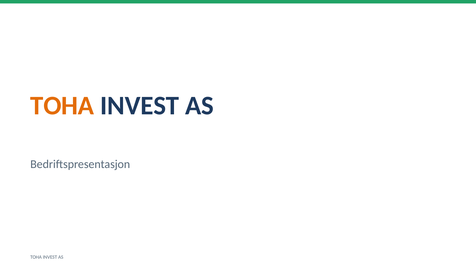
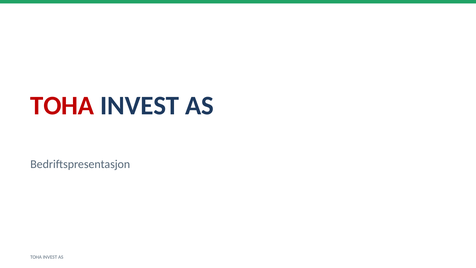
TOHA at (62, 106) colour: orange -> red
